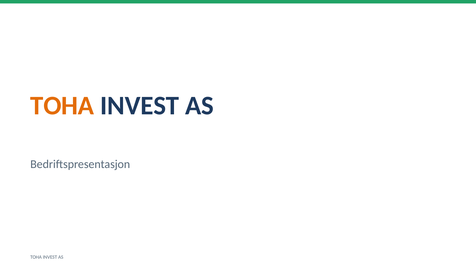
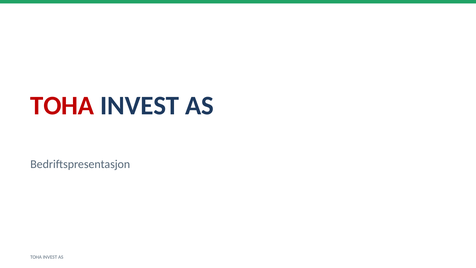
TOHA at (62, 106) colour: orange -> red
